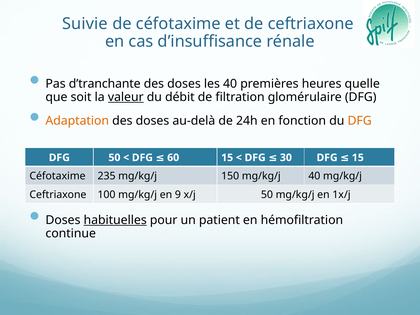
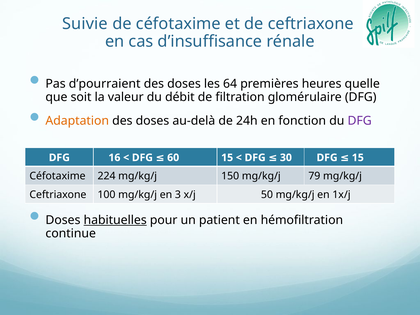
d’tranchante: d’tranchante -> d’pourraient
les 40: 40 -> 64
valeur underline: present -> none
DFG at (360, 121) colour: orange -> purple
DFG 50: 50 -> 16
235: 235 -> 224
mg/kg/j 40: 40 -> 79
9: 9 -> 3
